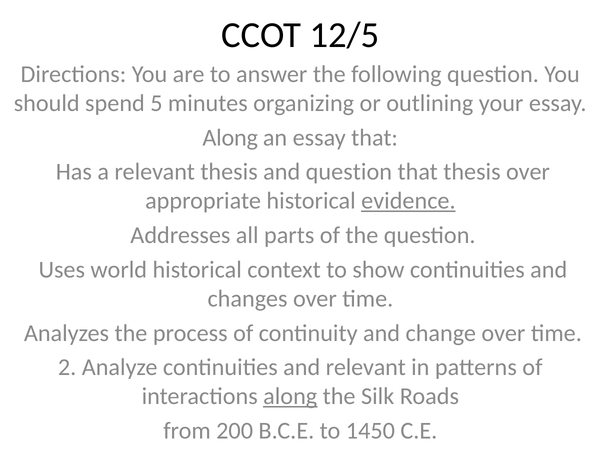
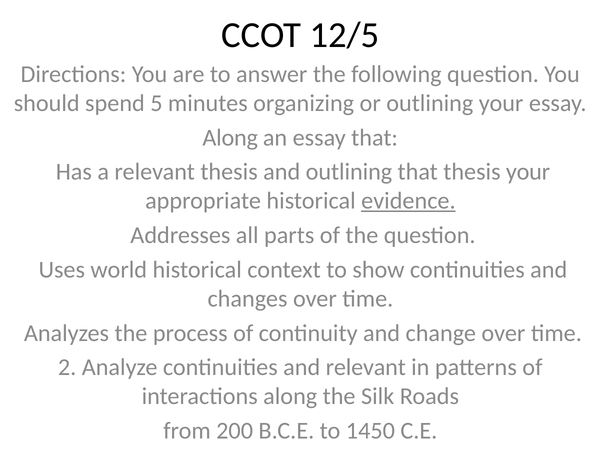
and question: question -> outlining
thesis over: over -> your
along at (290, 397) underline: present -> none
